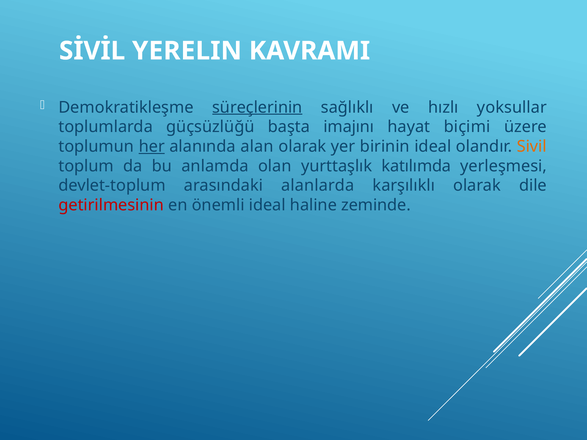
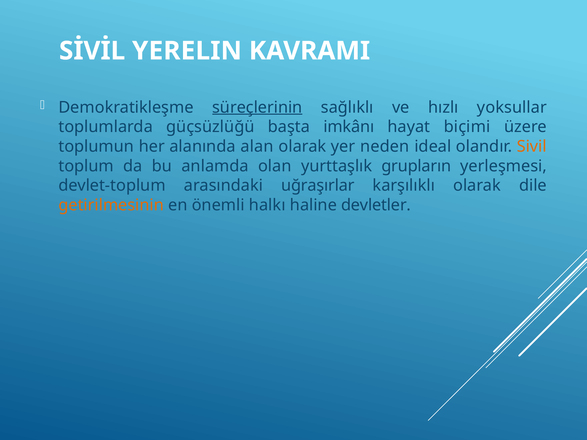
imajını: imajını -> imkânı
her underline: present -> none
birinin: birinin -> neden
katılımda: katılımda -> grupların
alanlarda: alanlarda -> uğraşırlar
getirilmesinin colour: red -> orange
önemli ideal: ideal -> halkı
zeminde: zeminde -> devletler
